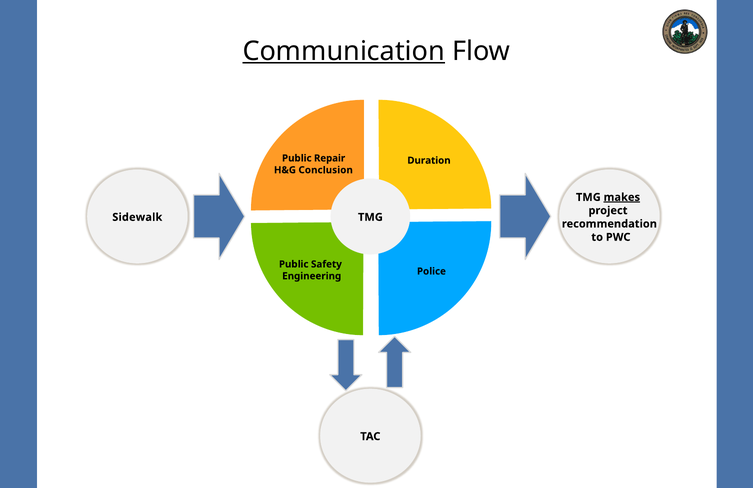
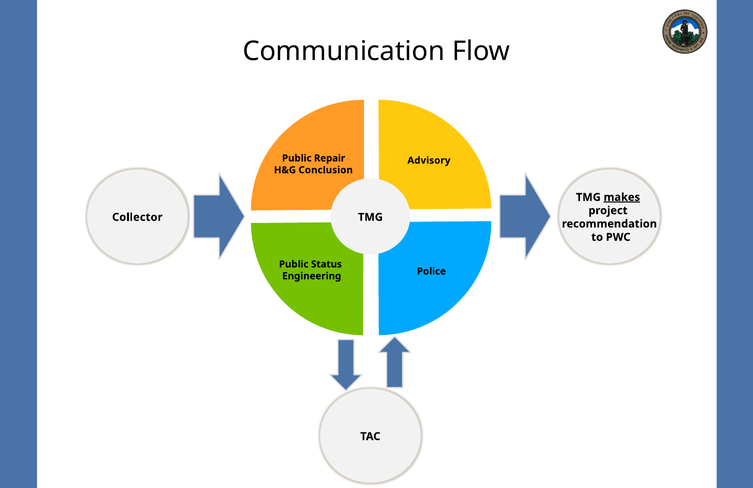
Communication underline: present -> none
Duration: Duration -> Advisory
Sidewalk: Sidewalk -> Collector
Safety: Safety -> Status
